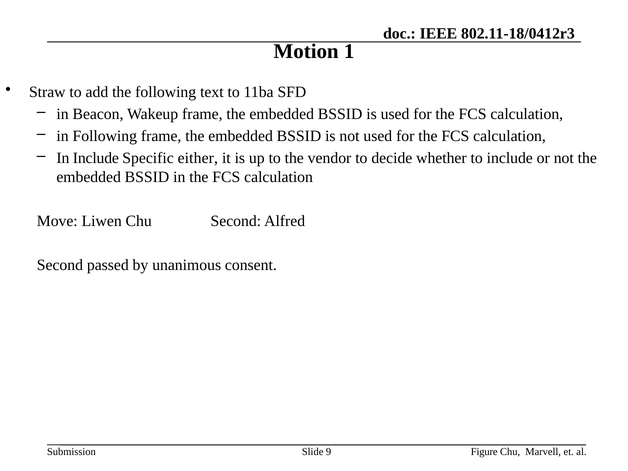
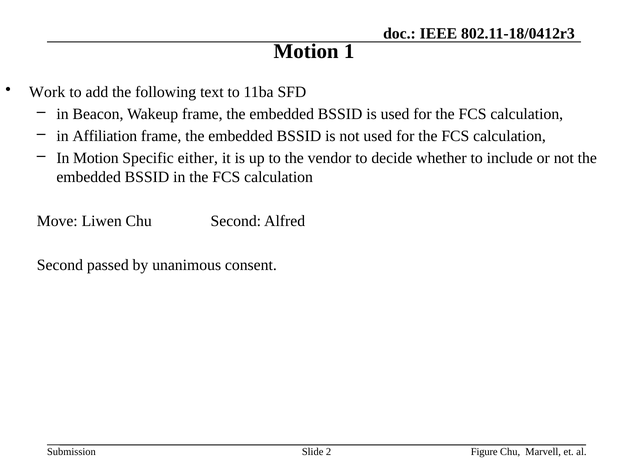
Straw: Straw -> Work
in Following: Following -> Affiliation
In Include: Include -> Motion
9: 9 -> 2
